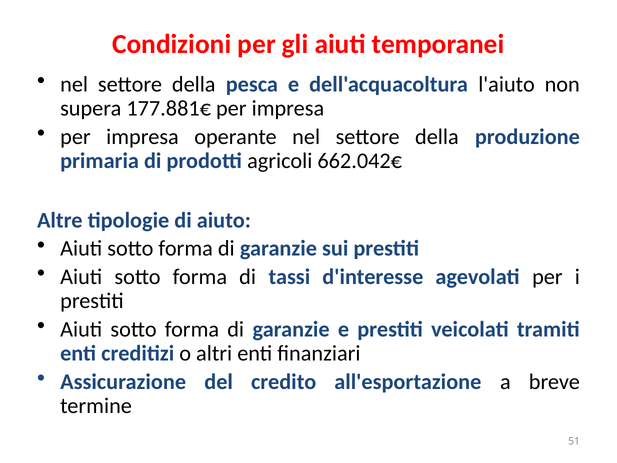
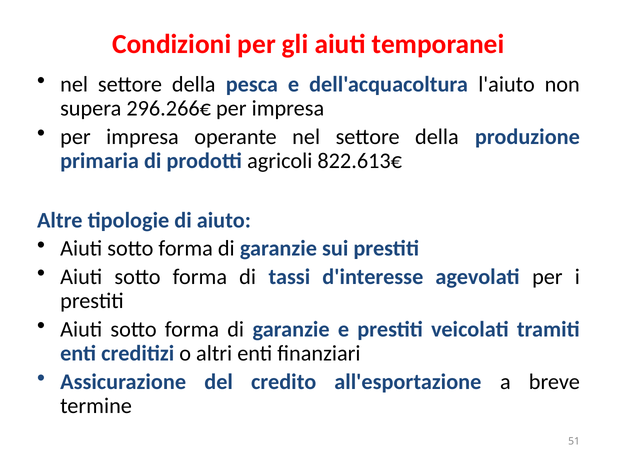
177.881€: 177.881€ -> 296.266€
662.042€: 662.042€ -> 822.613€
